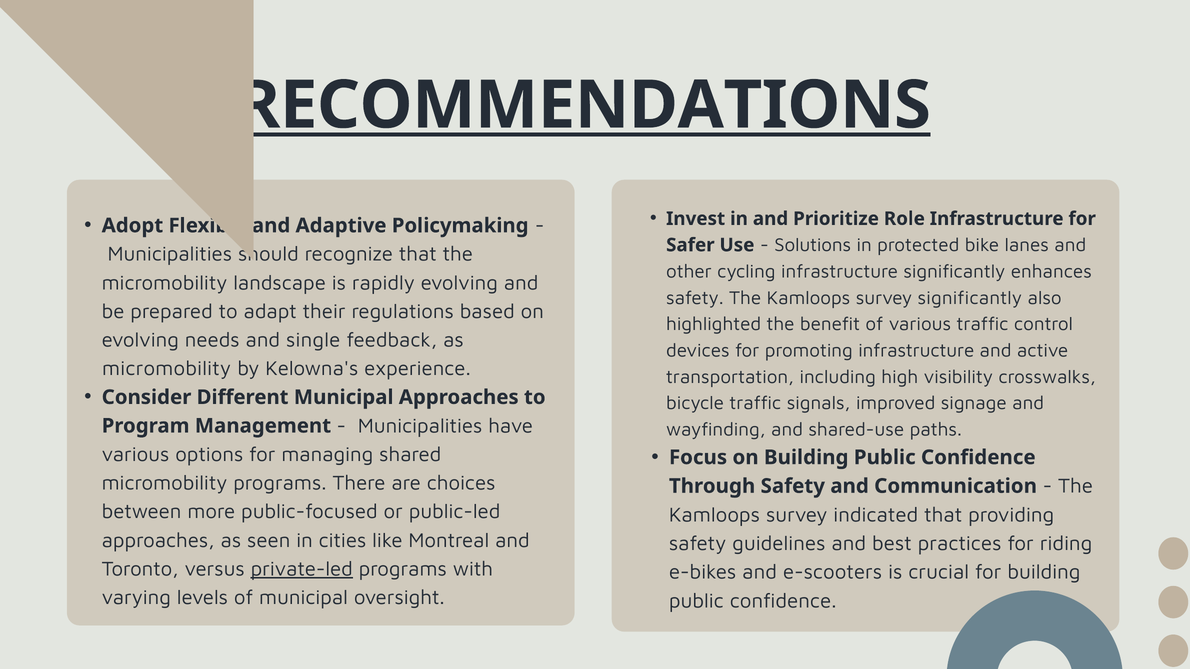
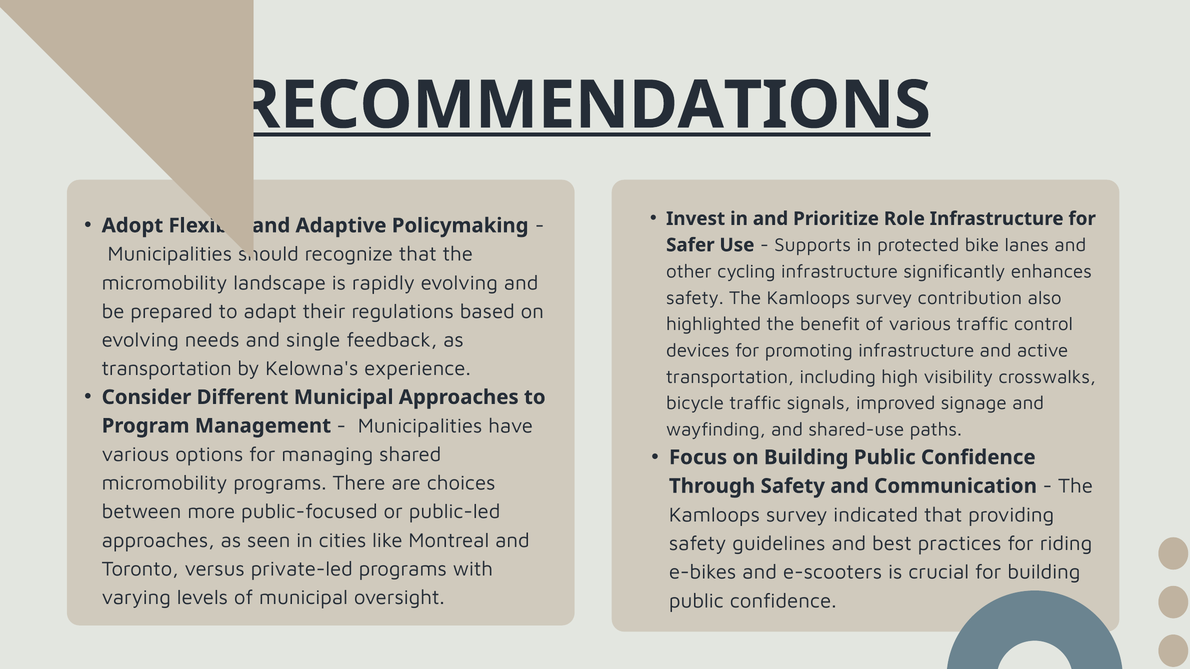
Solutions: Solutions -> Supports
survey significantly: significantly -> contribution
micromobility at (167, 369): micromobility -> transportation
private-led underline: present -> none
